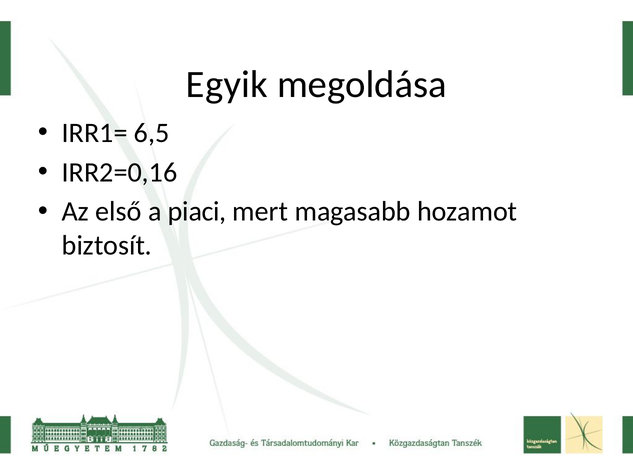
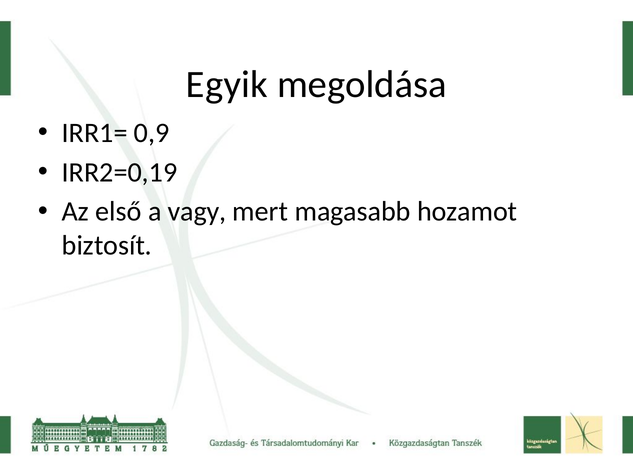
6,5: 6,5 -> 0,9
IRR2=0,16: IRR2=0,16 -> IRR2=0,19
piaci: piaci -> vagy
